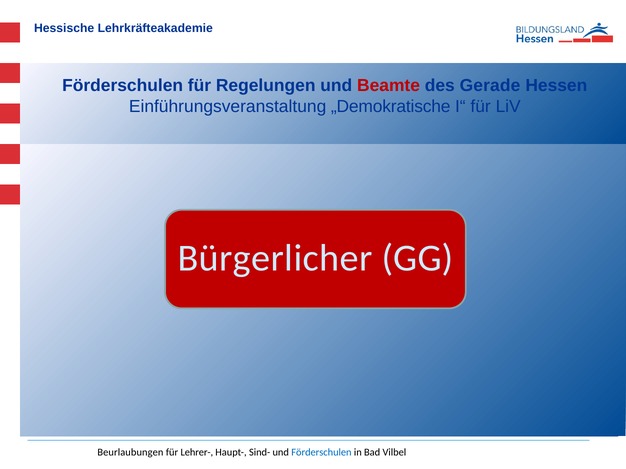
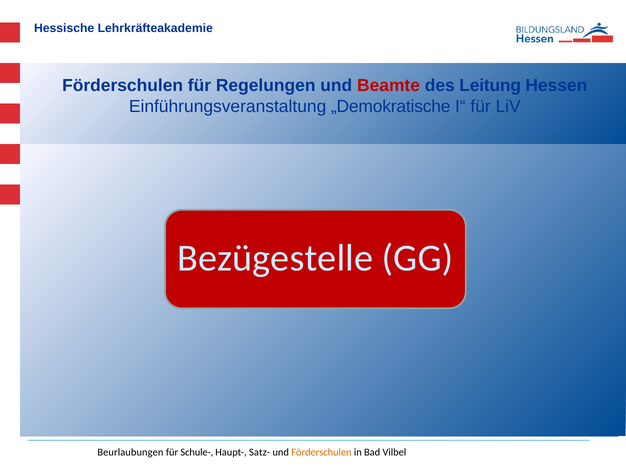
Gerade: Gerade -> Leitung
Bürgerlicher: Bürgerlicher -> Bezügestelle
Lehrer-: Lehrer- -> Schule-
Sind-: Sind- -> Satz-
Förderschulen at (321, 453) colour: blue -> orange
